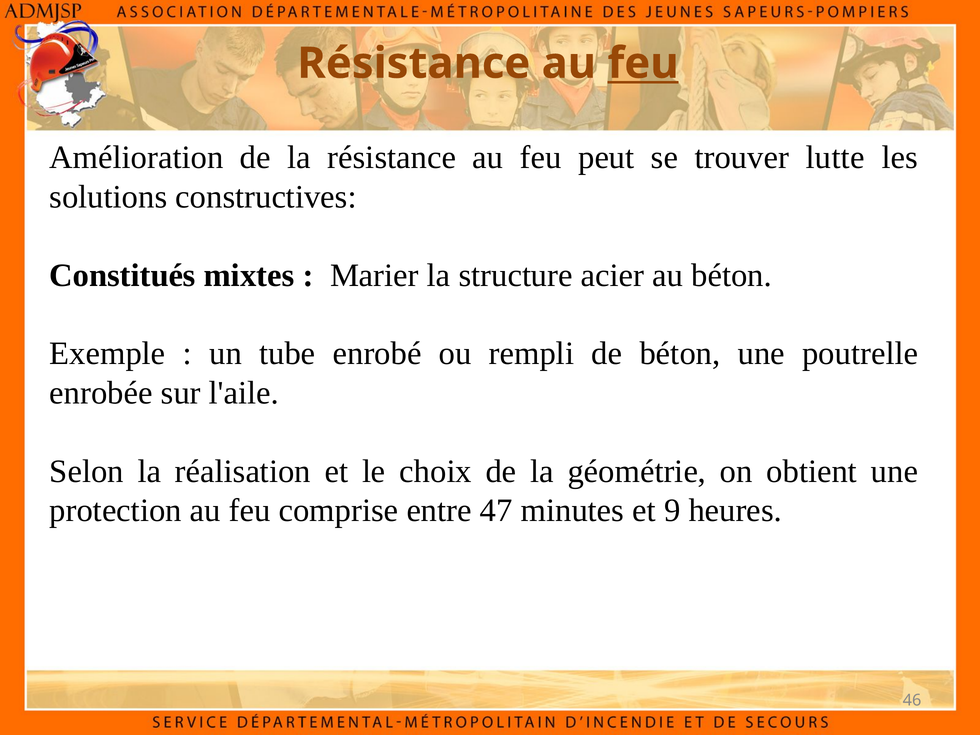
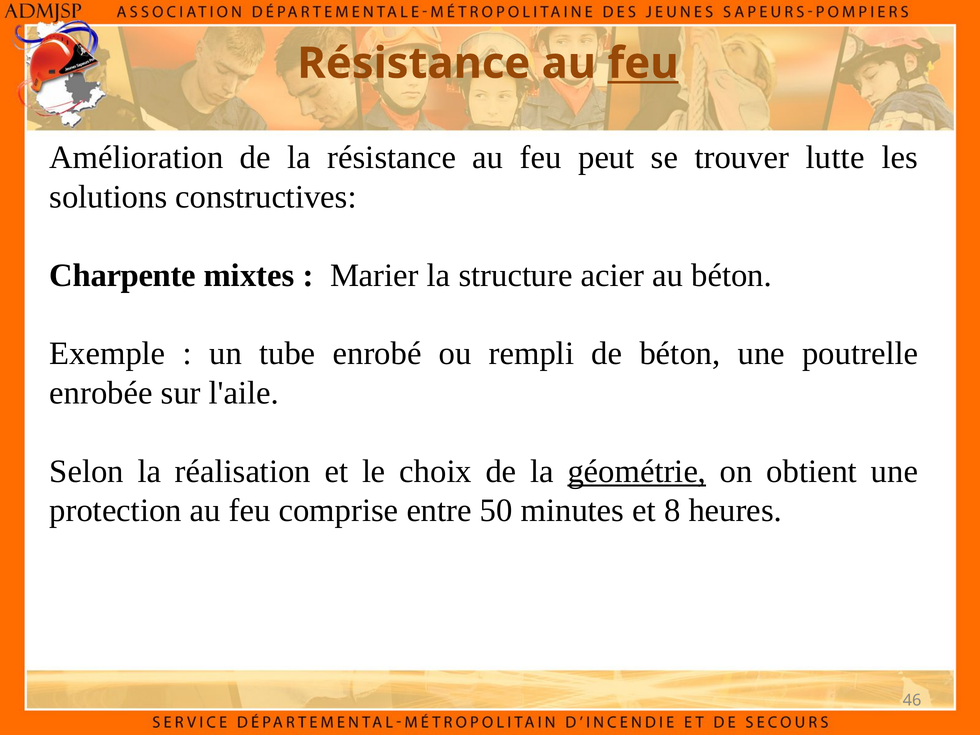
Constitués: Constitués -> Charpente
géométrie underline: none -> present
47: 47 -> 50
9: 9 -> 8
